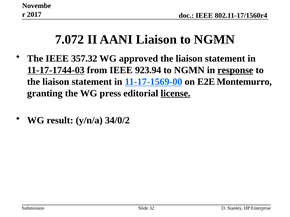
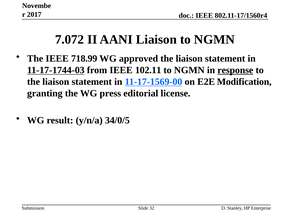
357.32: 357.32 -> 718.99
923.94: 923.94 -> 102.11
Montemurro: Montemurro -> Modification
license underline: present -> none
34/0/2: 34/0/2 -> 34/0/5
